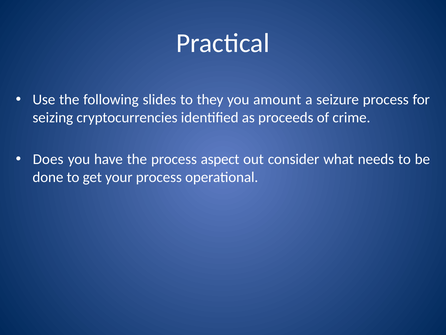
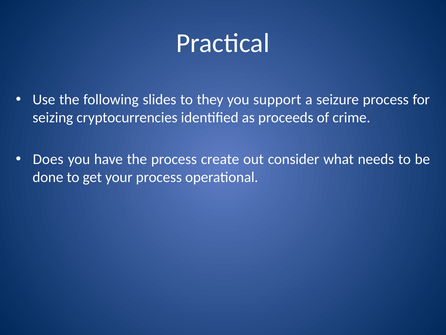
amount: amount -> support
aspect: aspect -> create
